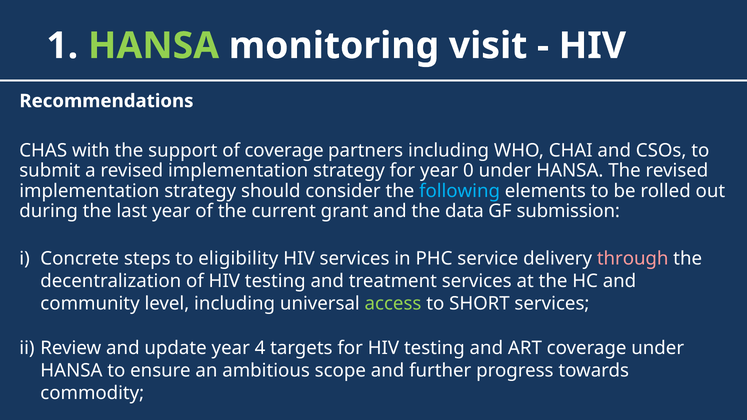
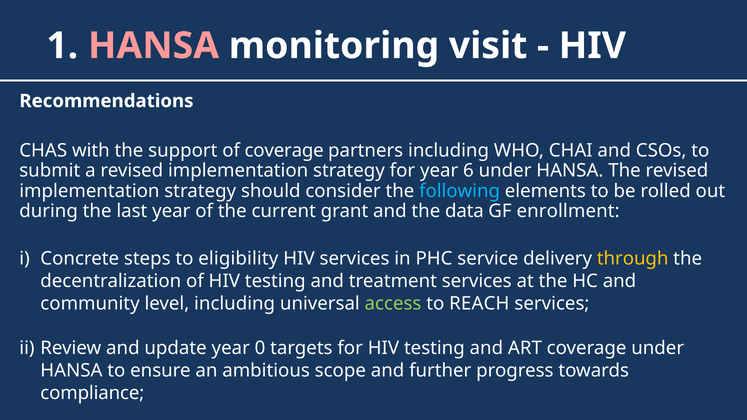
HANSA at (153, 46) colour: light green -> pink
0: 0 -> 6
submission: submission -> enrollment
through colour: pink -> yellow
SHORT: SHORT -> REACH
4: 4 -> 0
commodity: commodity -> compliance
